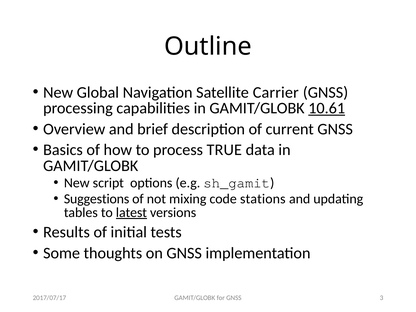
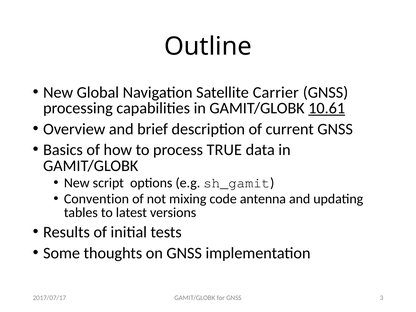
Suggestions: Suggestions -> Convention
stations: stations -> antenna
latest underline: present -> none
